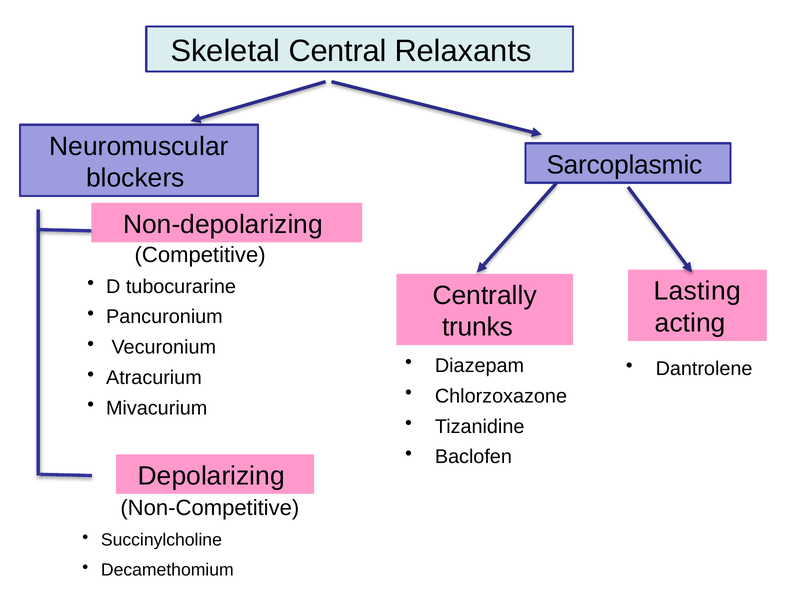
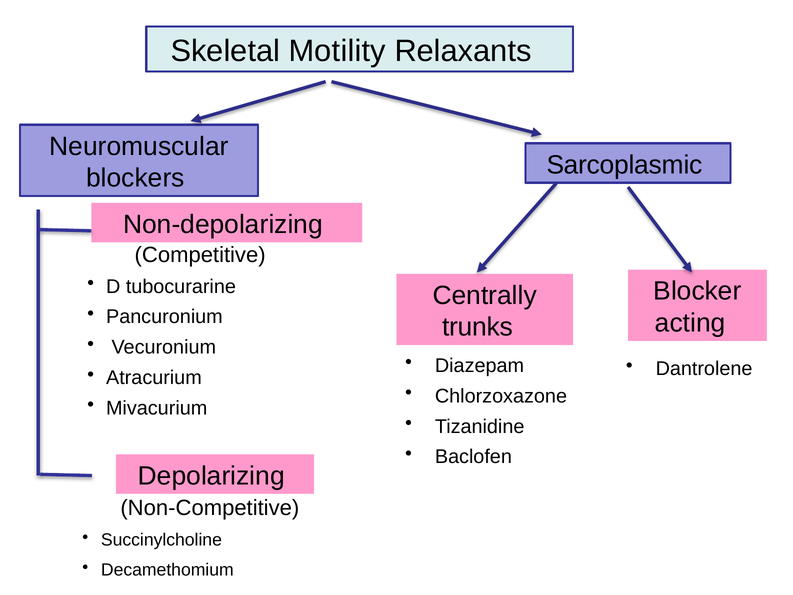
Central: Central -> Motility
Lasting: Lasting -> Blocker
